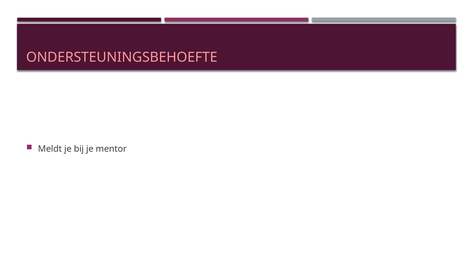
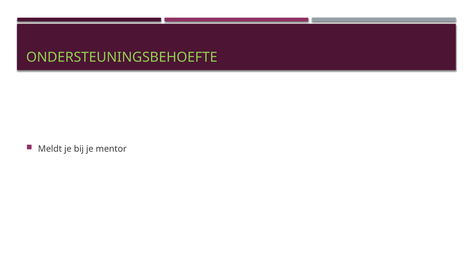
ONDERSTEUNINGSBEHOEFTE colour: pink -> light green
